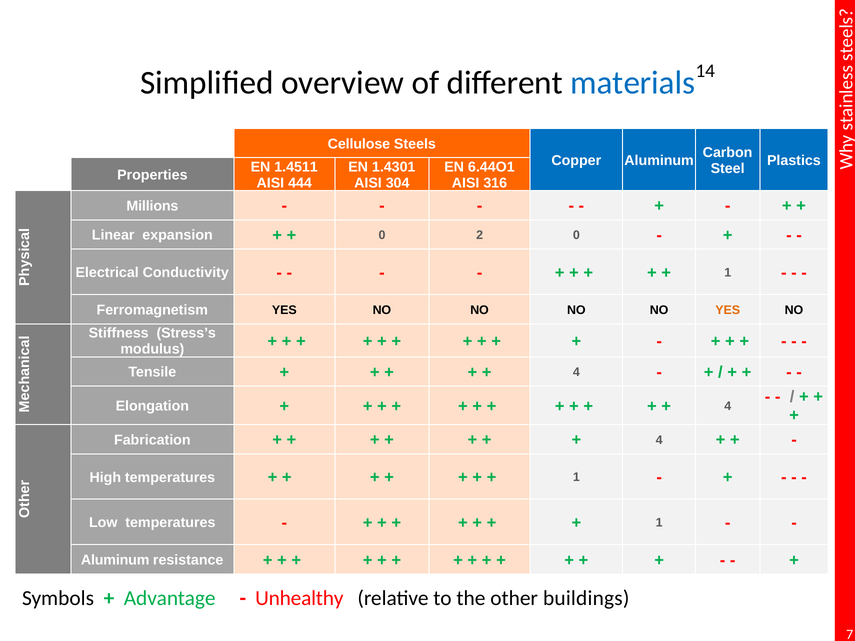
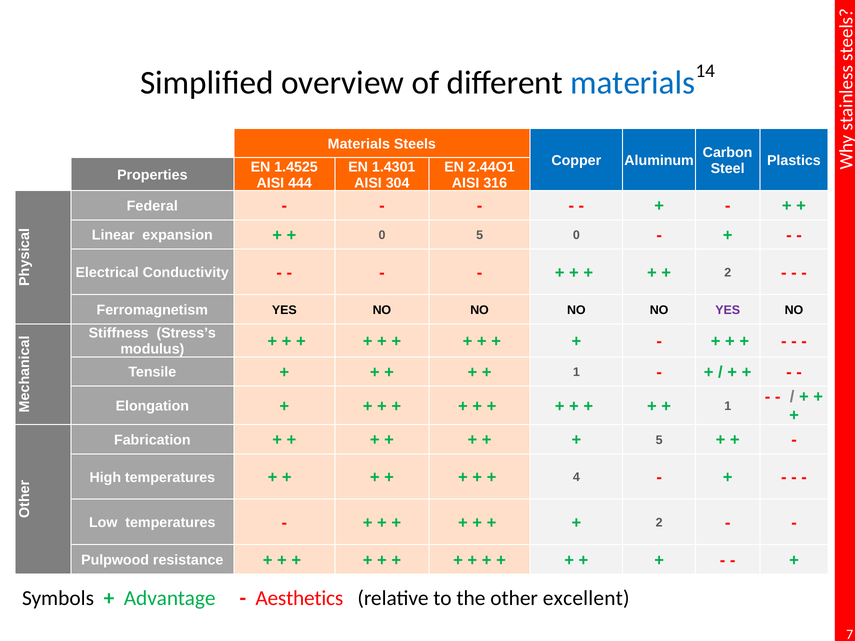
Cellulose at (359, 144): Cellulose -> Materials
1.4511: 1.4511 -> 1.4525
6.44O1: 6.44O1 -> 2.44O1
Millions: Millions -> Federal
0 2: 2 -> 5
1 at (728, 273): 1 -> 2
YES at (728, 310) colour: orange -> purple
4 at (576, 372): 4 -> 1
4 at (728, 406): 4 -> 1
4 at (659, 440): 4 -> 5
1 at (576, 477): 1 -> 4
1 at (659, 523): 1 -> 2
Aluminum at (115, 560): Aluminum -> Pulpwood
Unhealthy: Unhealthy -> Aesthetics
buildings: buildings -> excellent
